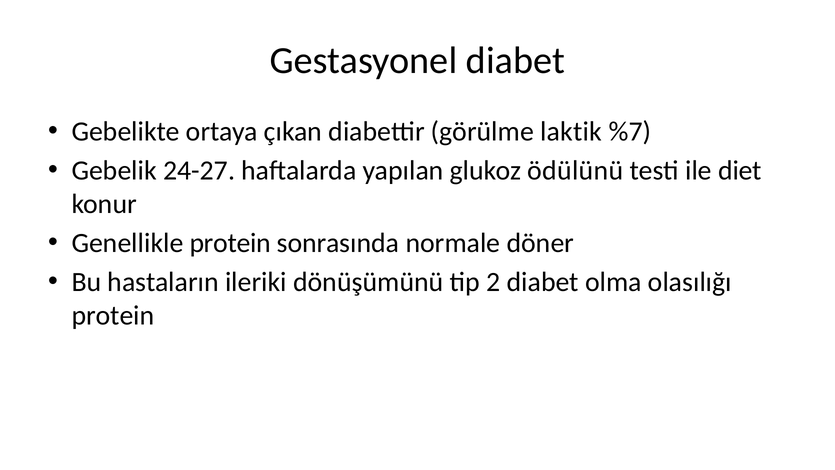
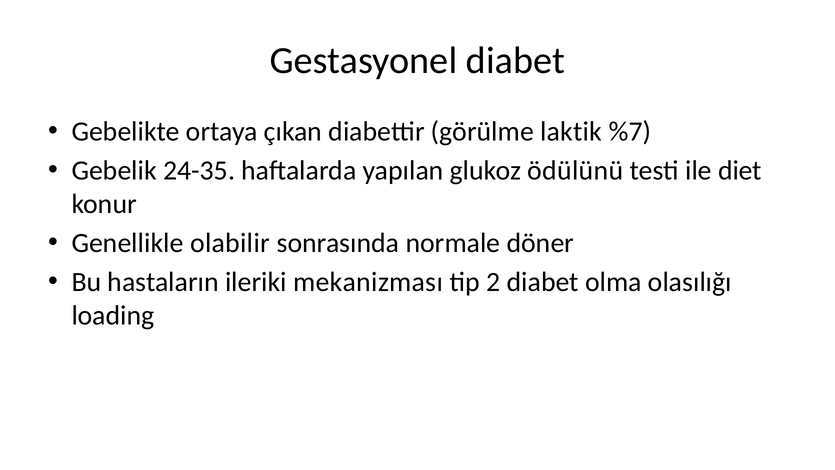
24-27: 24-27 -> 24-35
Genellikle protein: protein -> olabilir
dönüşümünü: dönüşümünü -> mekanizması
protein at (113, 315): protein -> loading
